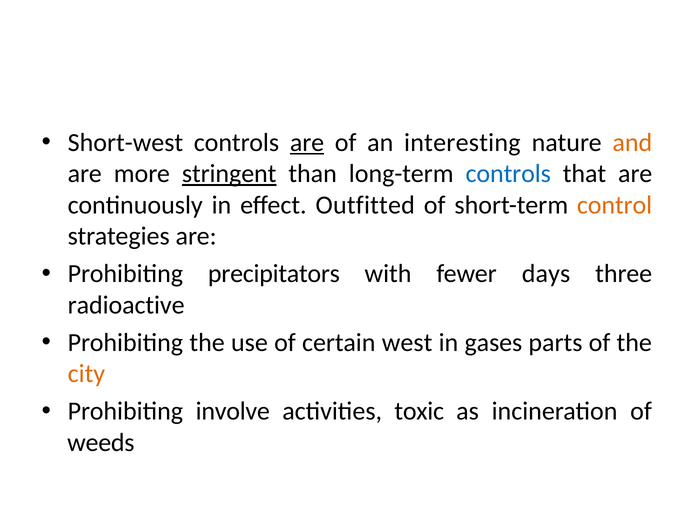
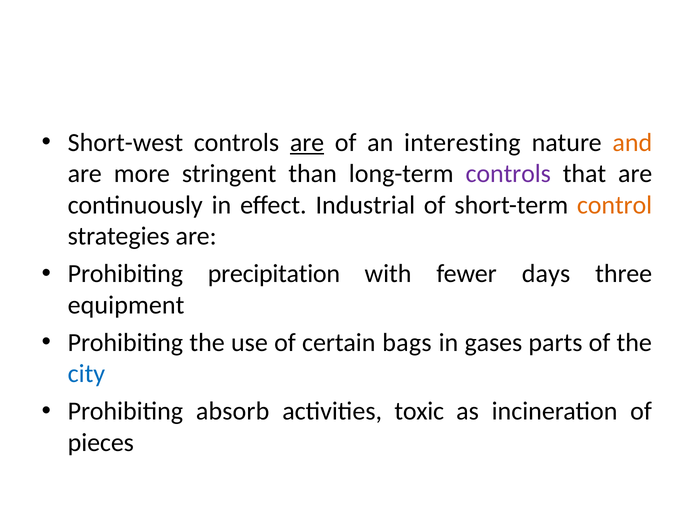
stringent underline: present -> none
controls at (508, 174) colour: blue -> purple
Outfitted: Outfitted -> Industrial
precipitators: precipitators -> precipitation
radioactive: radioactive -> equipment
west: west -> bags
city colour: orange -> blue
involve: involve -> absorb
weeds: weeds -> pieces
